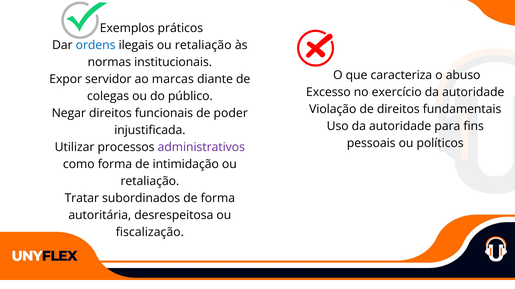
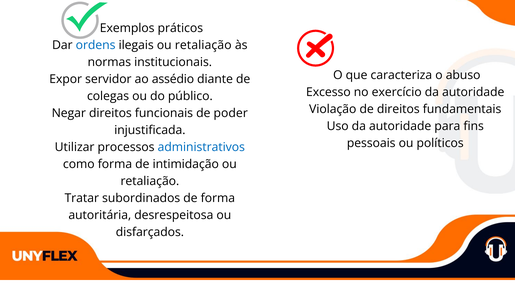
marcas: marcas -> assédio
administrativos colour: purple -> blue
fiscalização: fiscalização -> disfarçados
